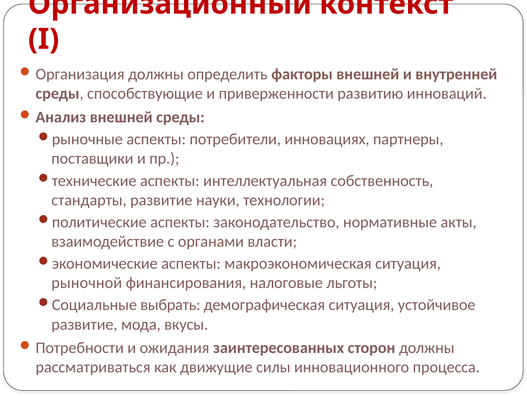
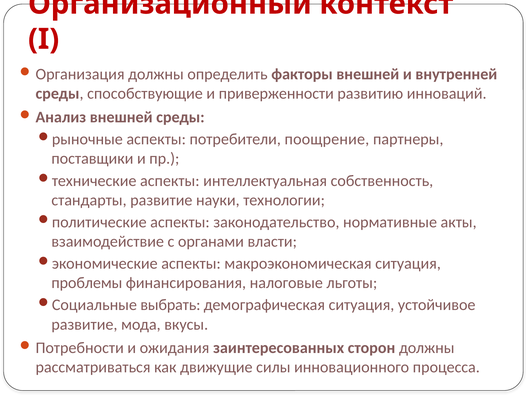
инновациях: инновациях -> поощрение
рыночной: рыночной -> проблемы
